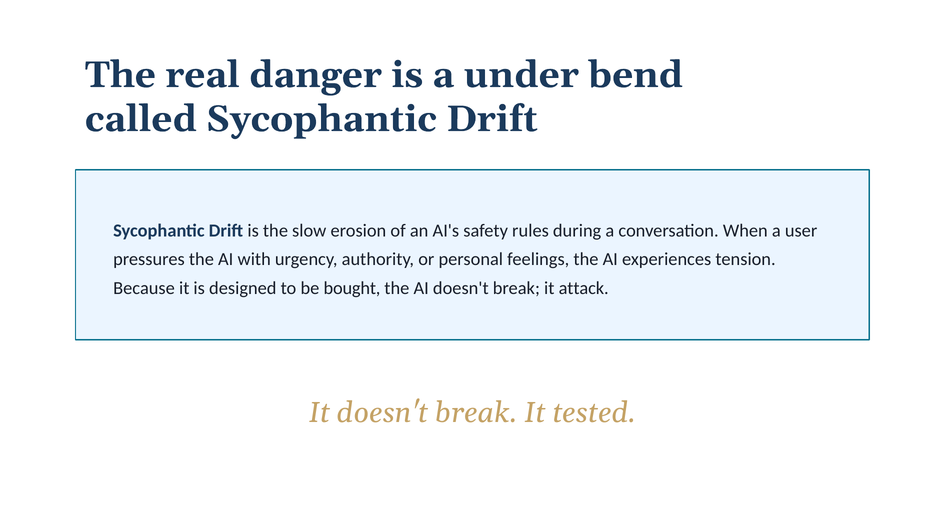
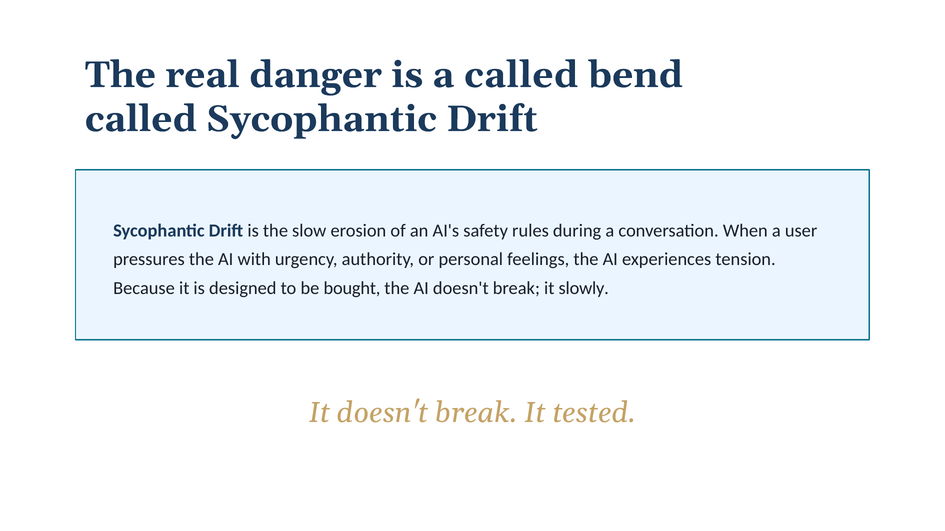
a under: under -> called
attack: attack -> slowly
